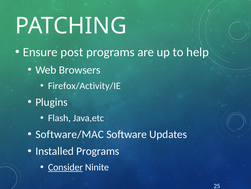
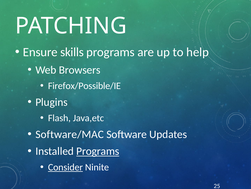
post: post -> skills
Firefox/Activity/IE: Firefox/Activity/IE -> Firefox/Possible/IE
Programs at (98, 151) underline: none -> present
